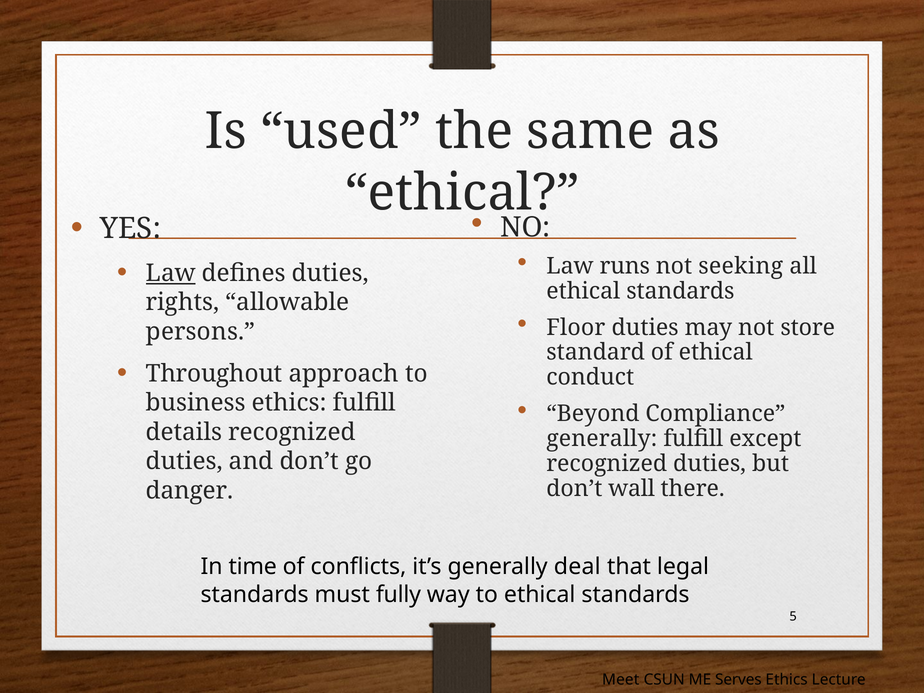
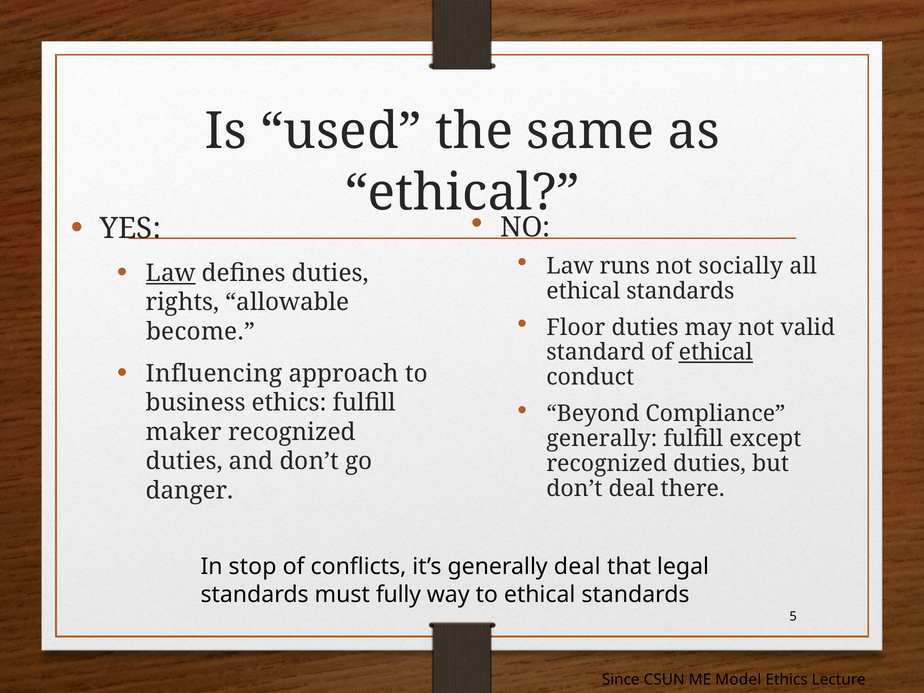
seeking: seeking -> socially
store: store -> valid
persons: persons -> become
ethical at (716, 352) underline: none -> present
Throughout: Throughout -> Influencing
details: details -> maker
don’t wall: wall -> deal
time: time -> stop
Meet: Meet -> Since
Serves: Serves -> Model
